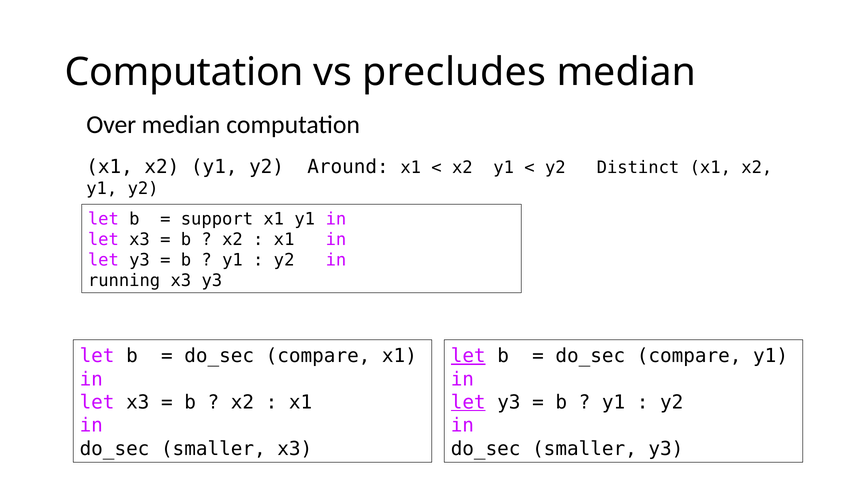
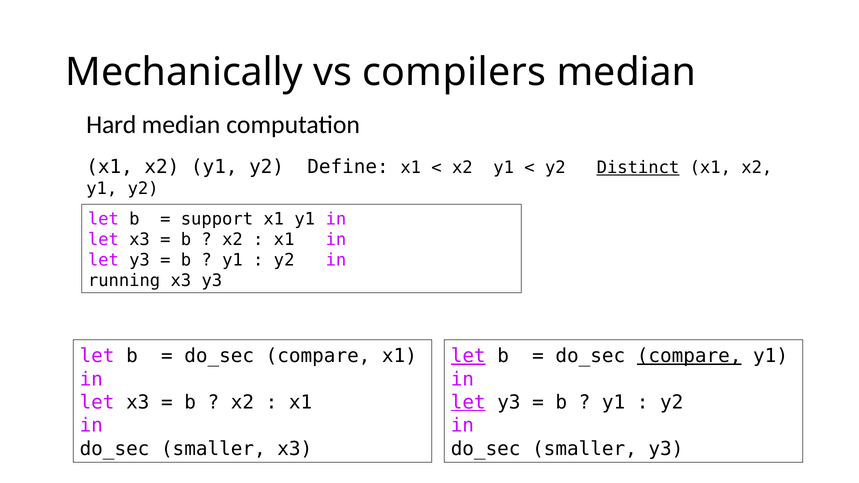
Computation at (184, 72): Computation -> Mechanically
precludes: precludes -> compilers
Over: Over -> Hard
Around: Around -> Define
Distinct underline: none -> present
compare at (689, 356) underline: none -> present
